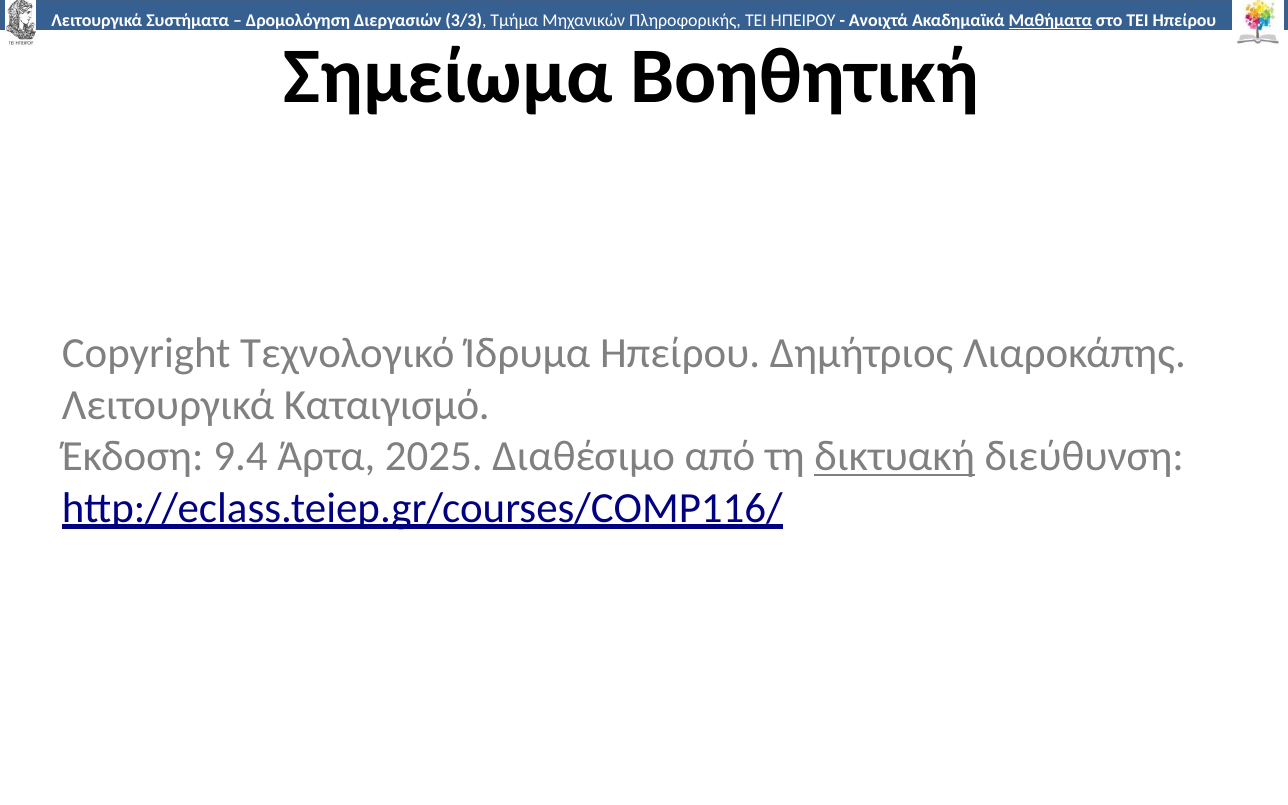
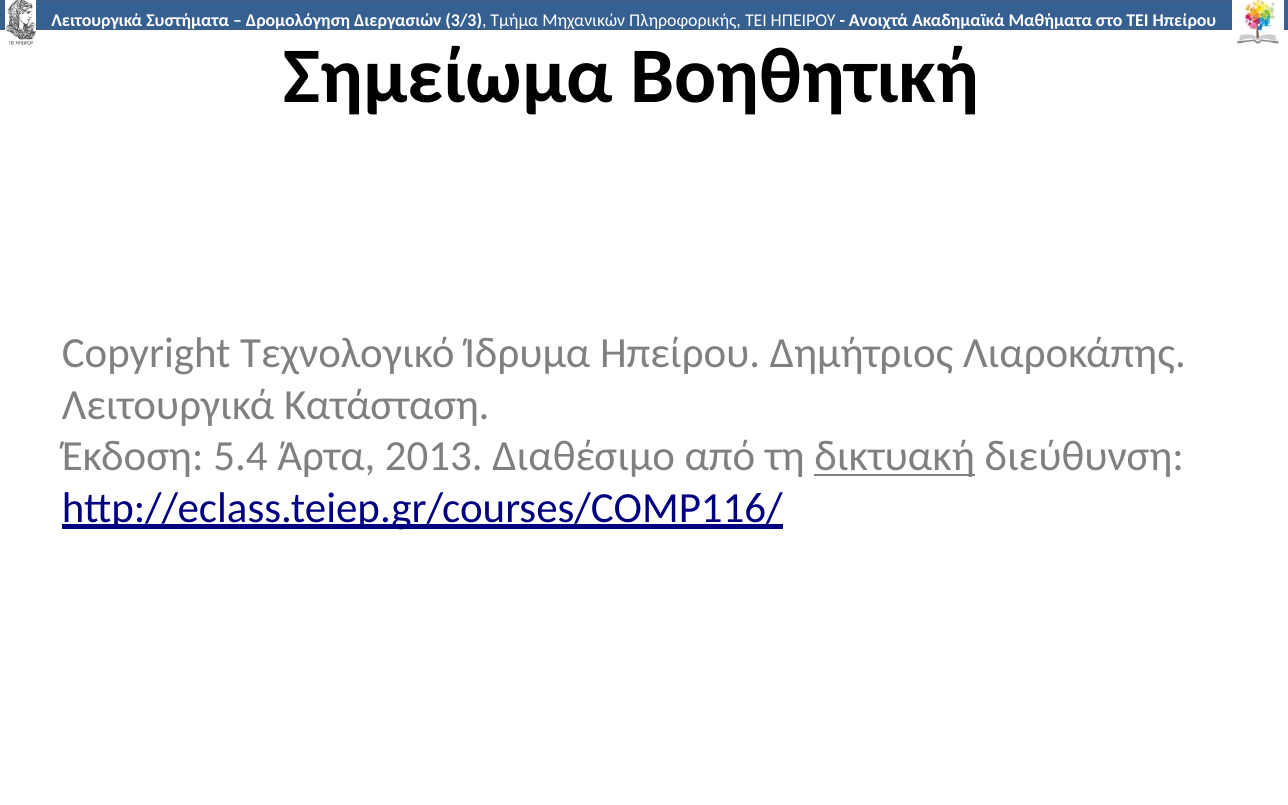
Μαθήματα at (1050, 21) underline: present -> none
Καταιγισμό: Καταιγισμό -> Κατάσταση
9.4: 9.4 -> 5.4
2025: 2025 -> 2013
